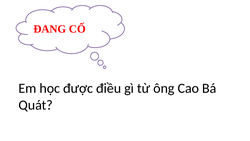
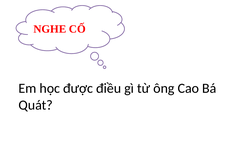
ĐANG: ĐANG -> NGHE
